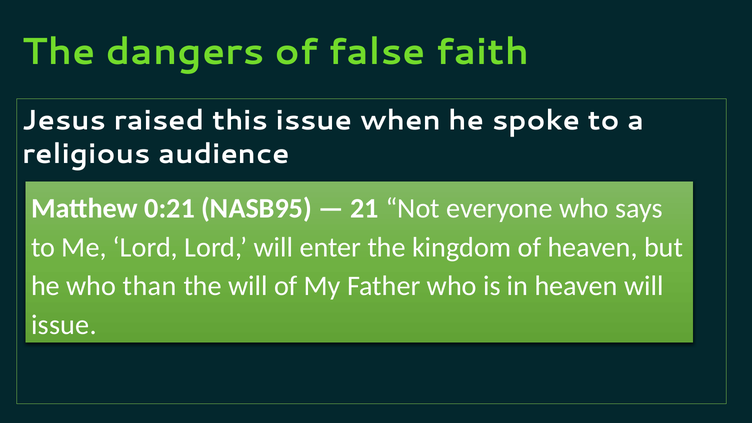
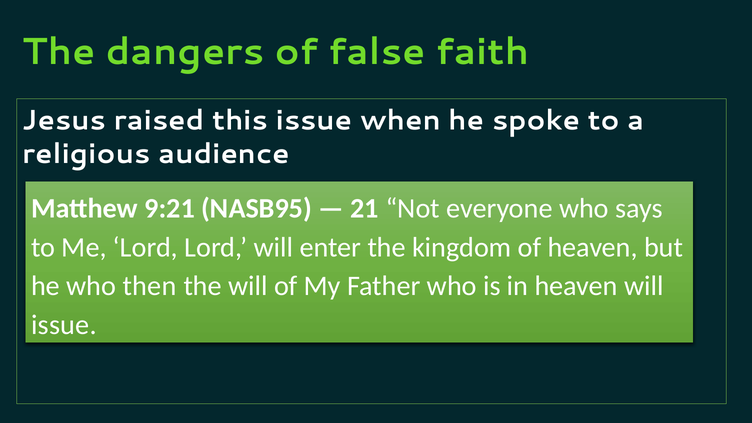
0:21: 0:21 -> 9:21
than: than -> then
